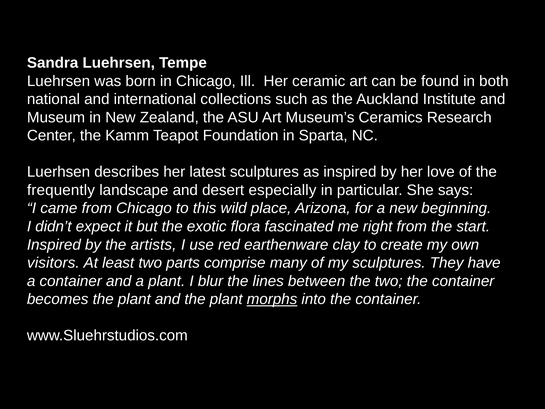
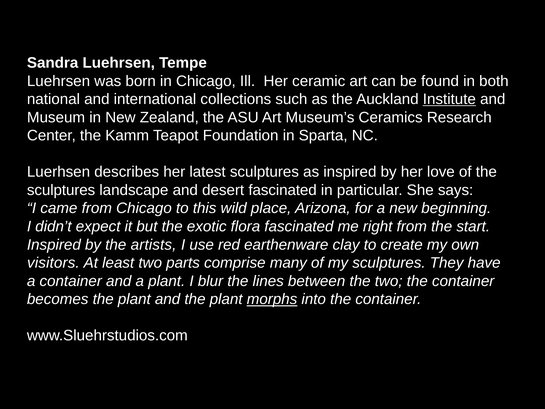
Institute underline: none -> present
frequently at (61, 190): frequently -> sculptures
desert especially: especially -> fascinated
